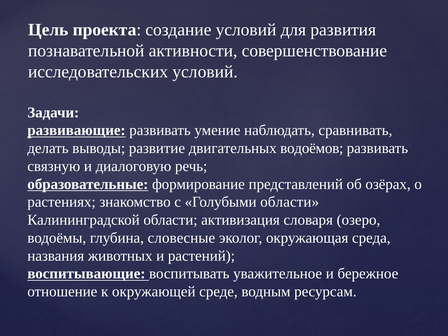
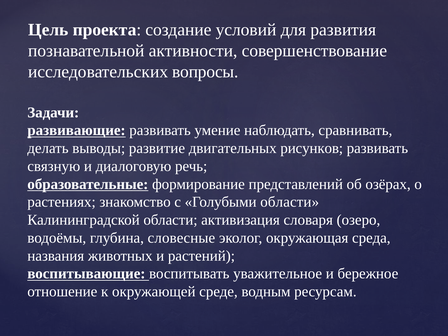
исследовательских условий: условий -> вопросы
водоёмов: водоёмов -> рисунков
